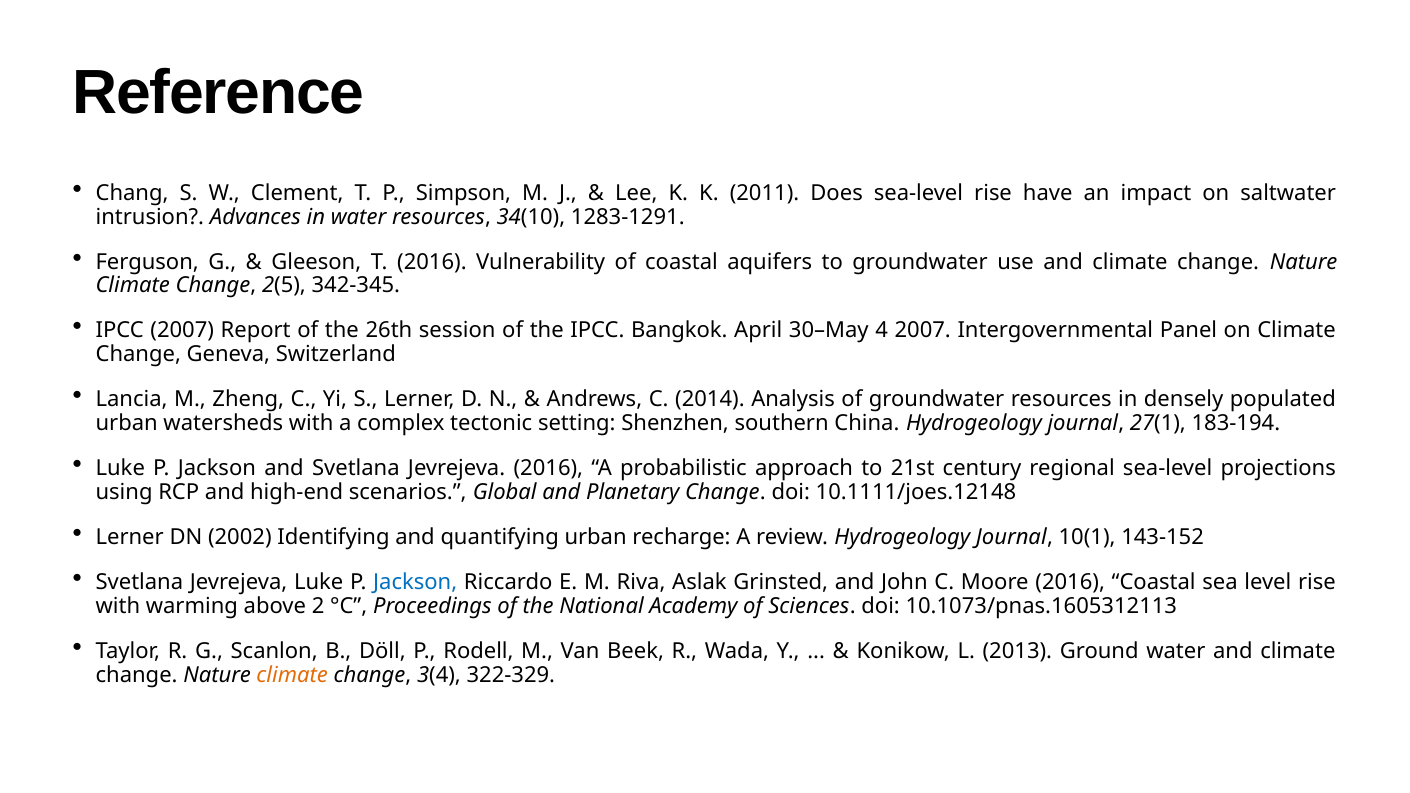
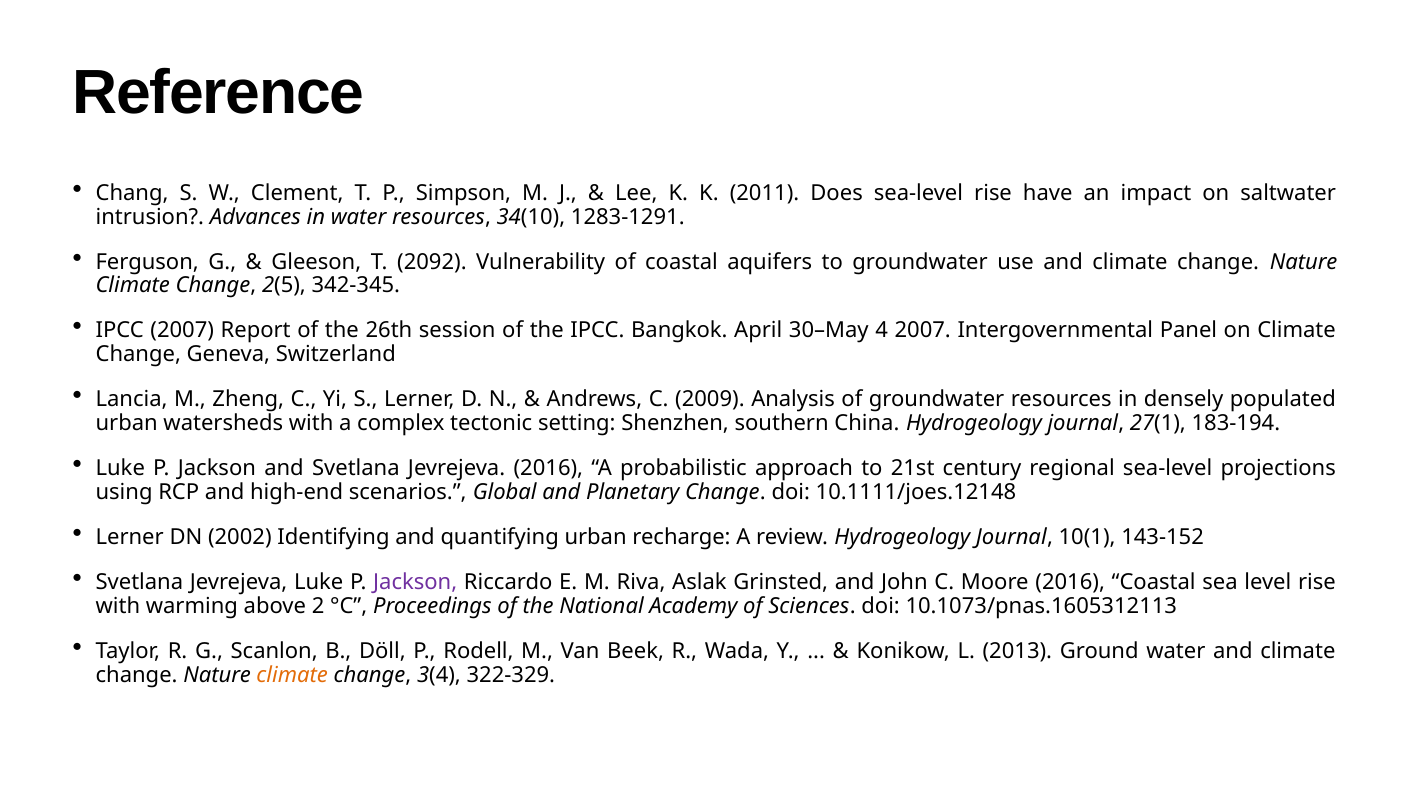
T 2016: 2016 -> 2092
2014: 2014 -> 2009
Jackson at (415, 582) colour: blue -> purple
